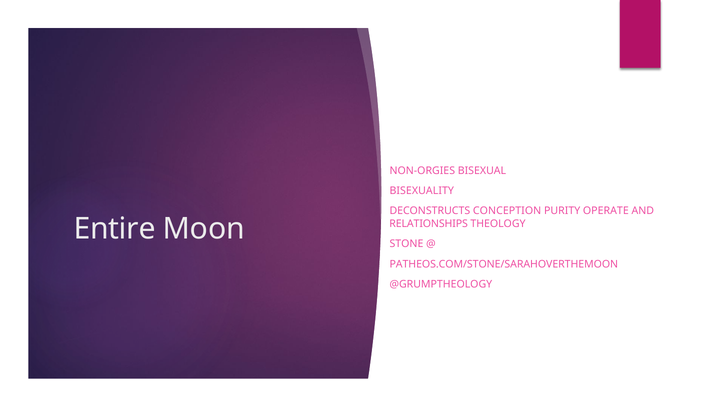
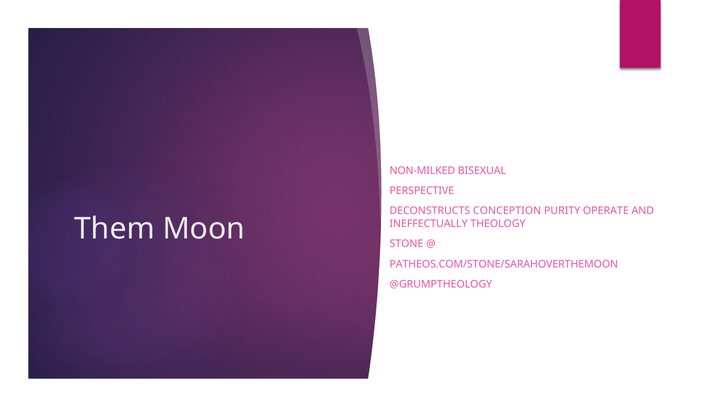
NON-ORGIES: NON-ORGIES -> NON-MILKED
BISEXUALITY: BISEXUALITY -> PERSPECTIVE
Entire: Entire -> Them
RELATIONSHIPS: RELATIONSHIPS -> INEFFECTUALLY
